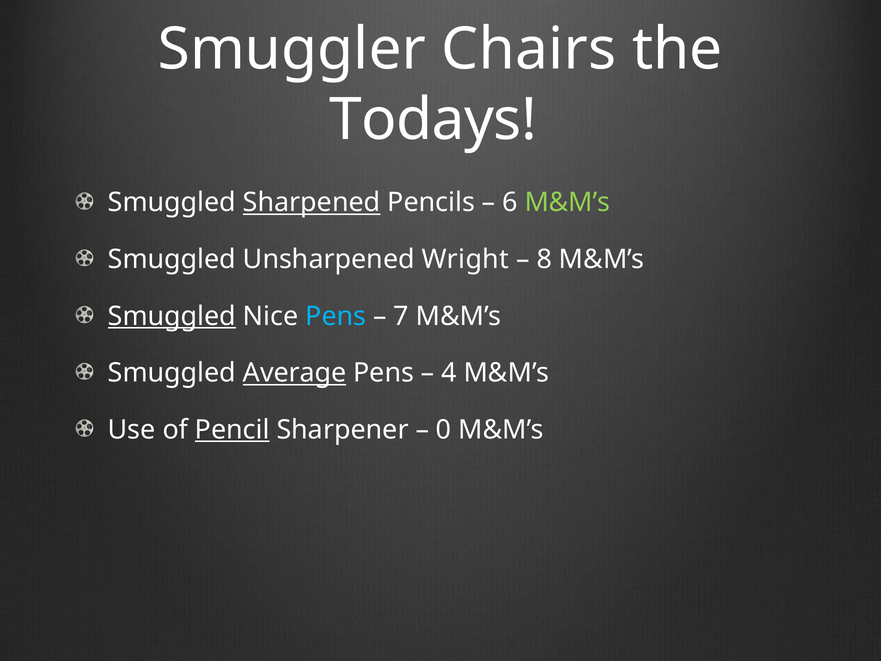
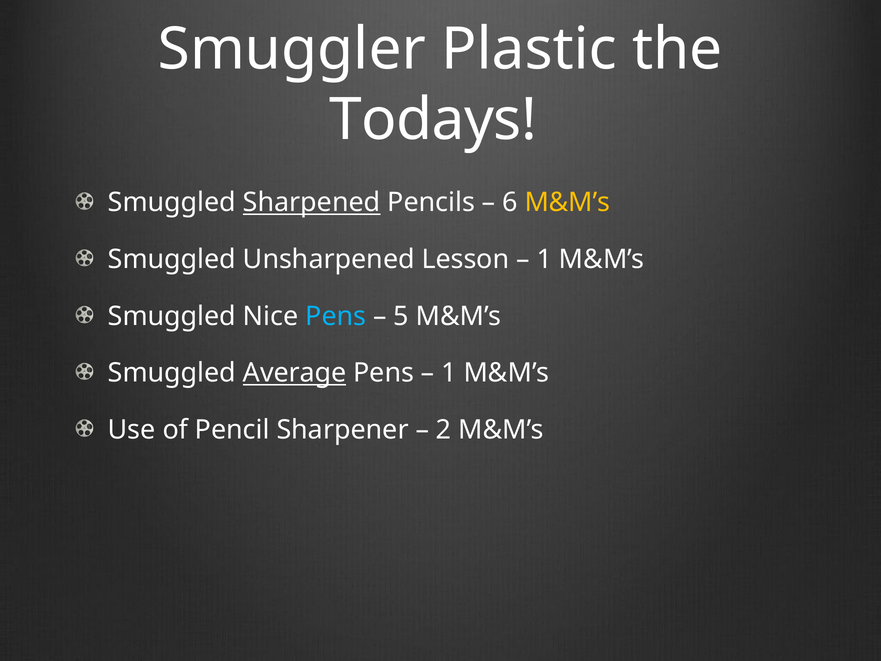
Chairs: Chairs -> Plastic
M&M’s at (567, 203) colour: light green -> yellow
Wright: Wright -> Lesson
8 at (544, 259): 8 -> 1
Smuggled at (172, 316) underline: present -> none
7: 7 -> 5
4 at (449, 373): 4 -> 1
Pencil underline: present -> none
0: 0 -> 2
